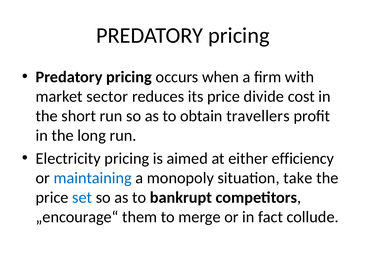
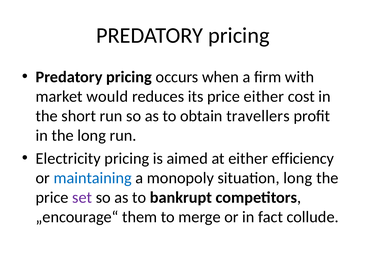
sector: sector -> would
price divide: divide -> either
situation take: take -> long
set colour: blue -> purple
